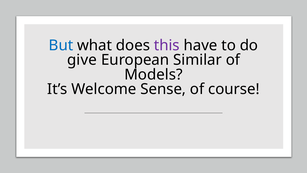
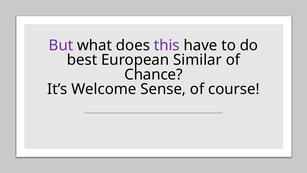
But colour: blue -> purple
give: give -> best
Models: Models -> Chance
